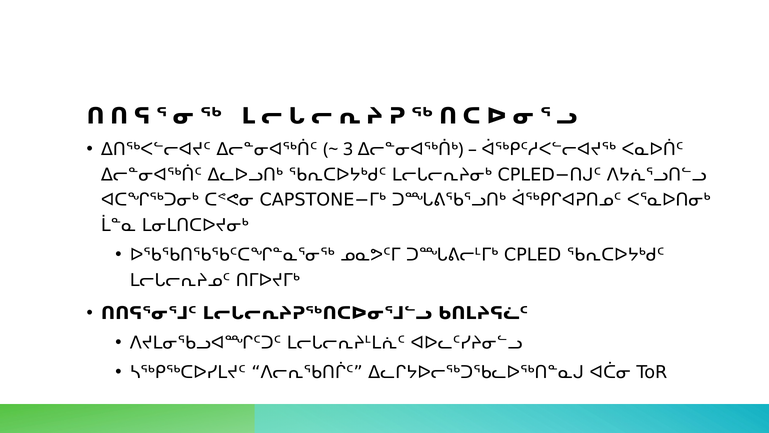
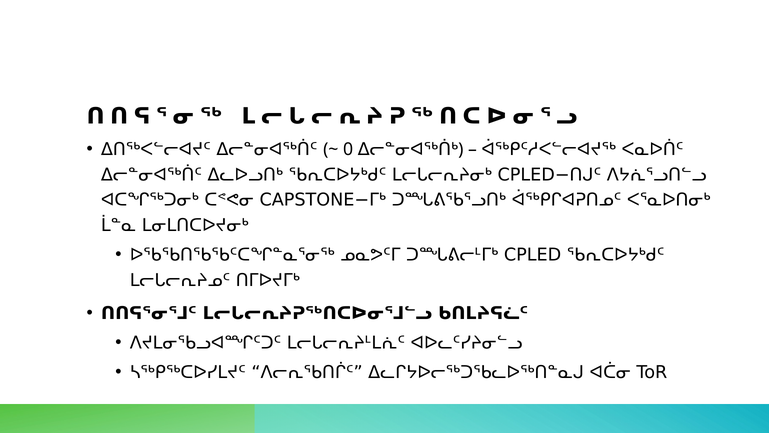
3: 3 -> 0
